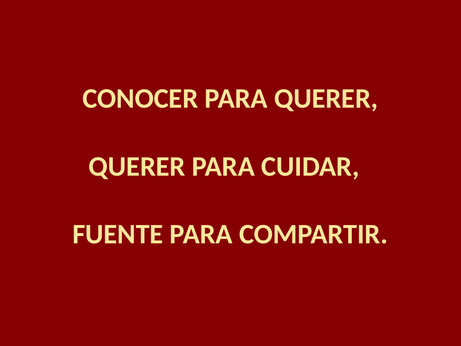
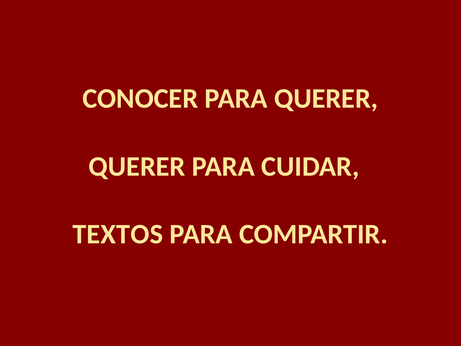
FUENTE: FUENTE -> TEXTOS
